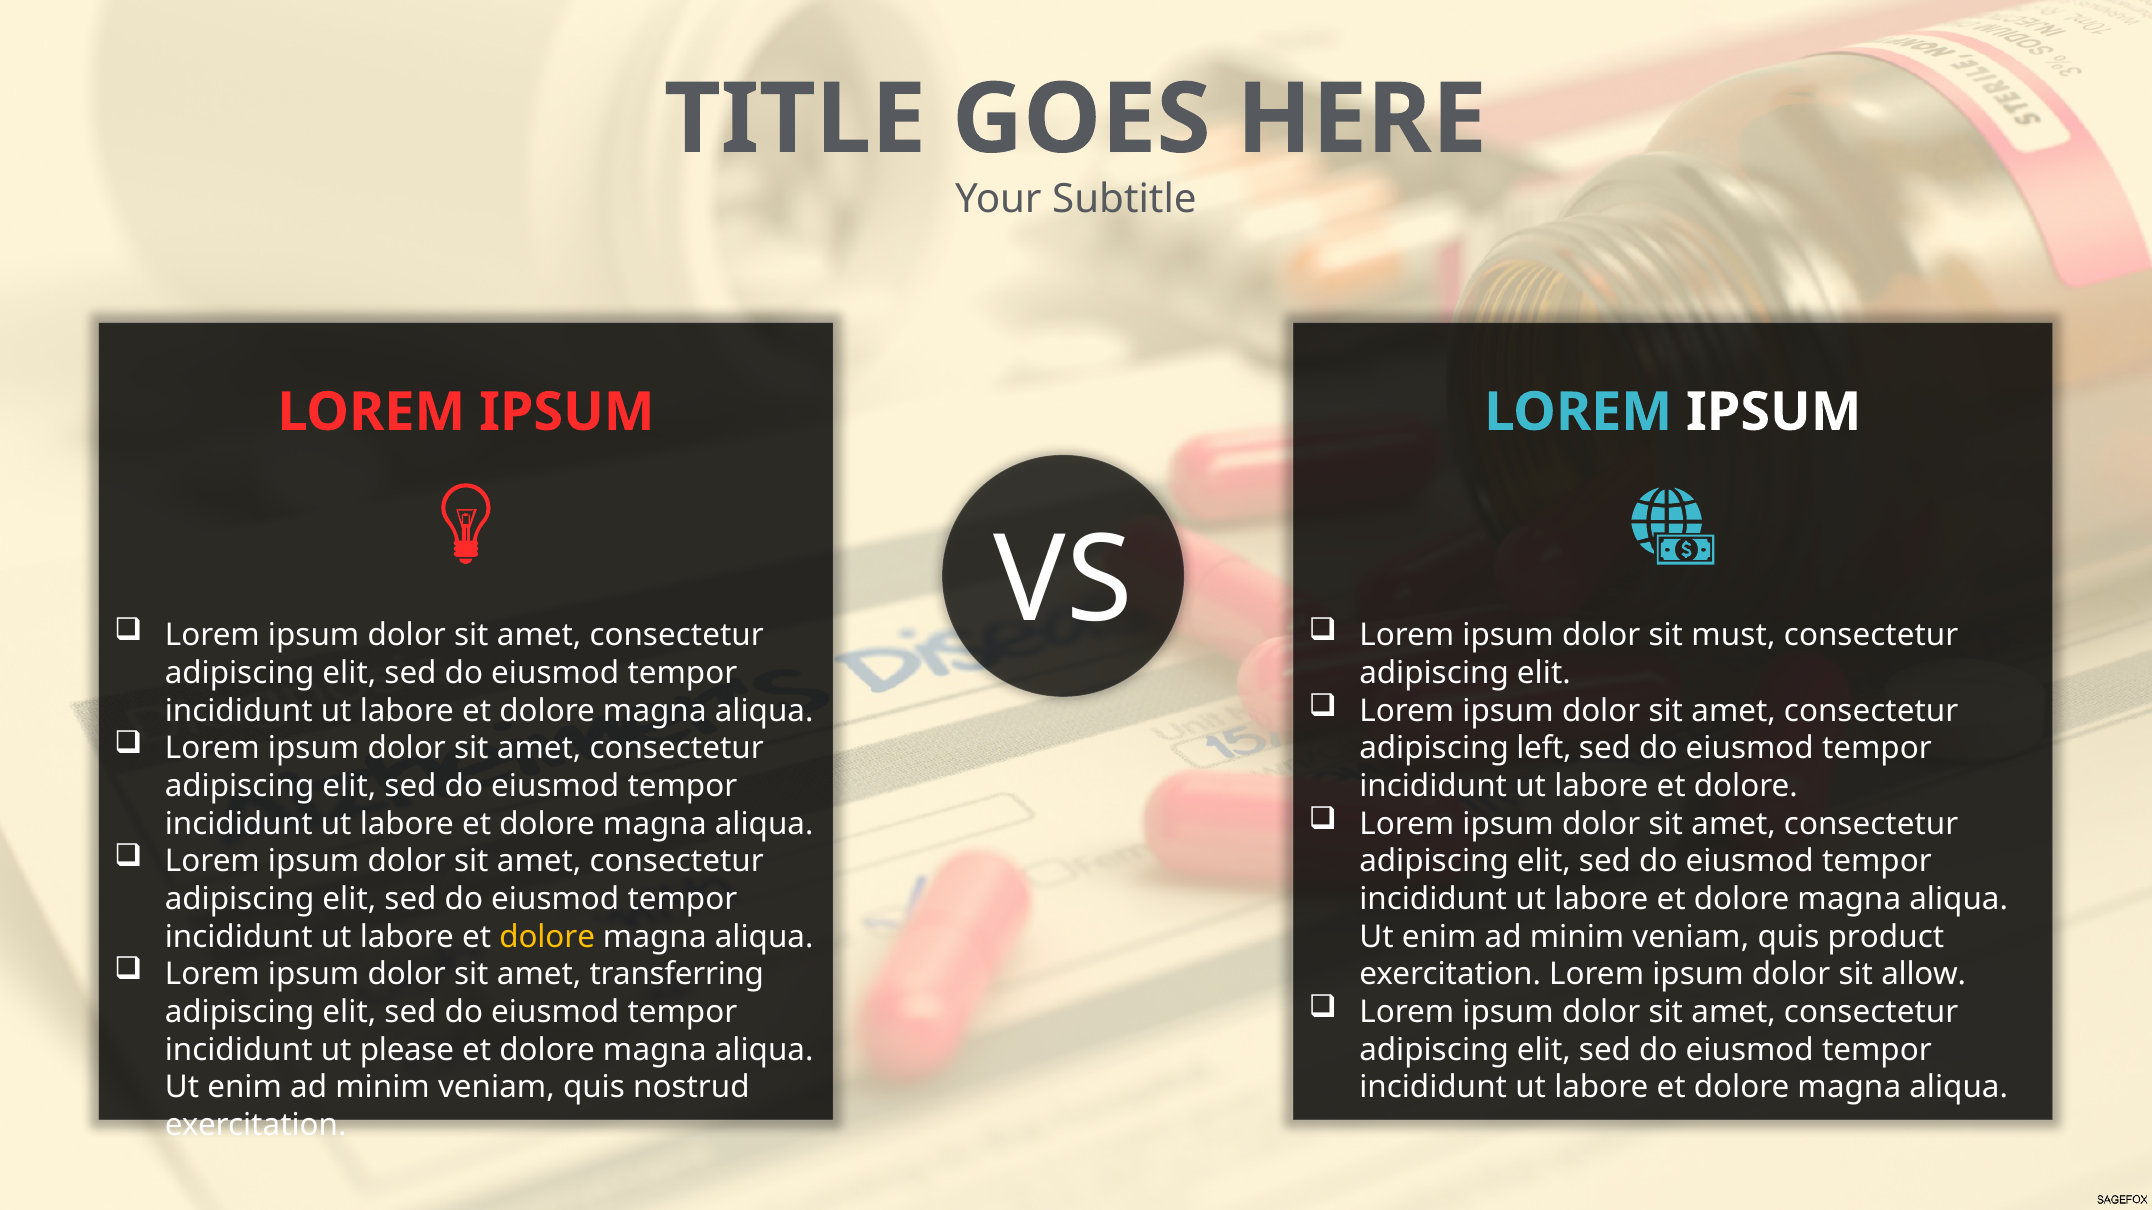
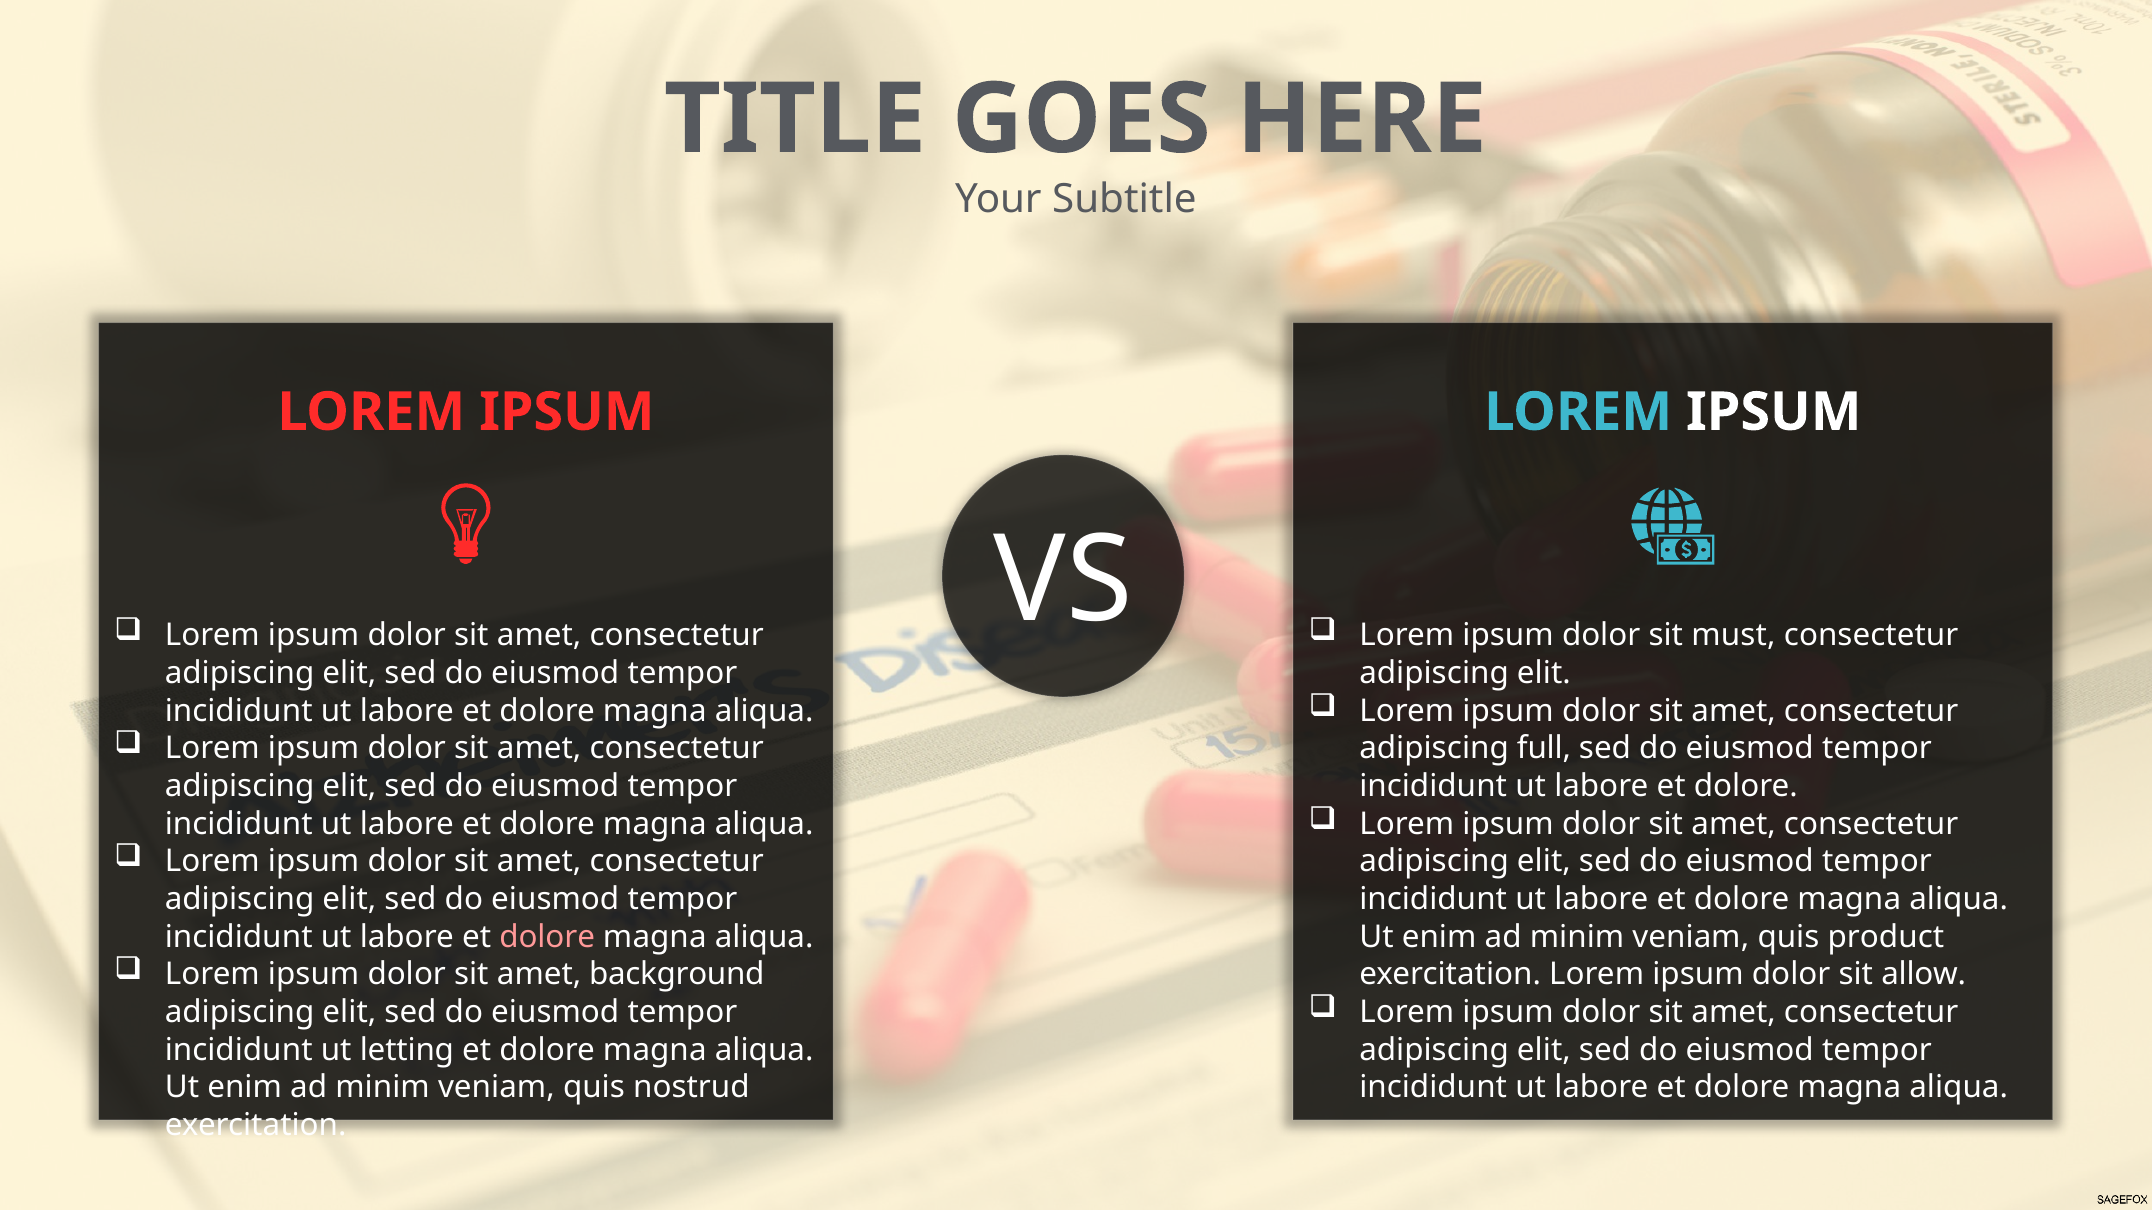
left: left -> full
dolore at (547, 937) colour: yellow -> pink
transferring: transferring -> background
please: please -> letting
